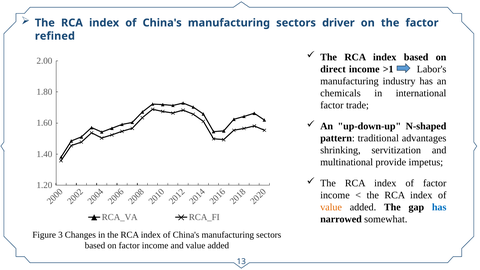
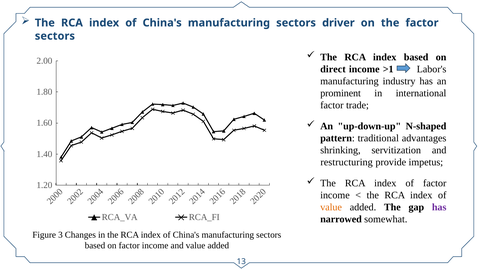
refined at (55, 36): refined -> sectors
chemicals: chemicals -> prominent
multinational: multinational -> restructuring
has at (439, 207) colour: blue -> purple
